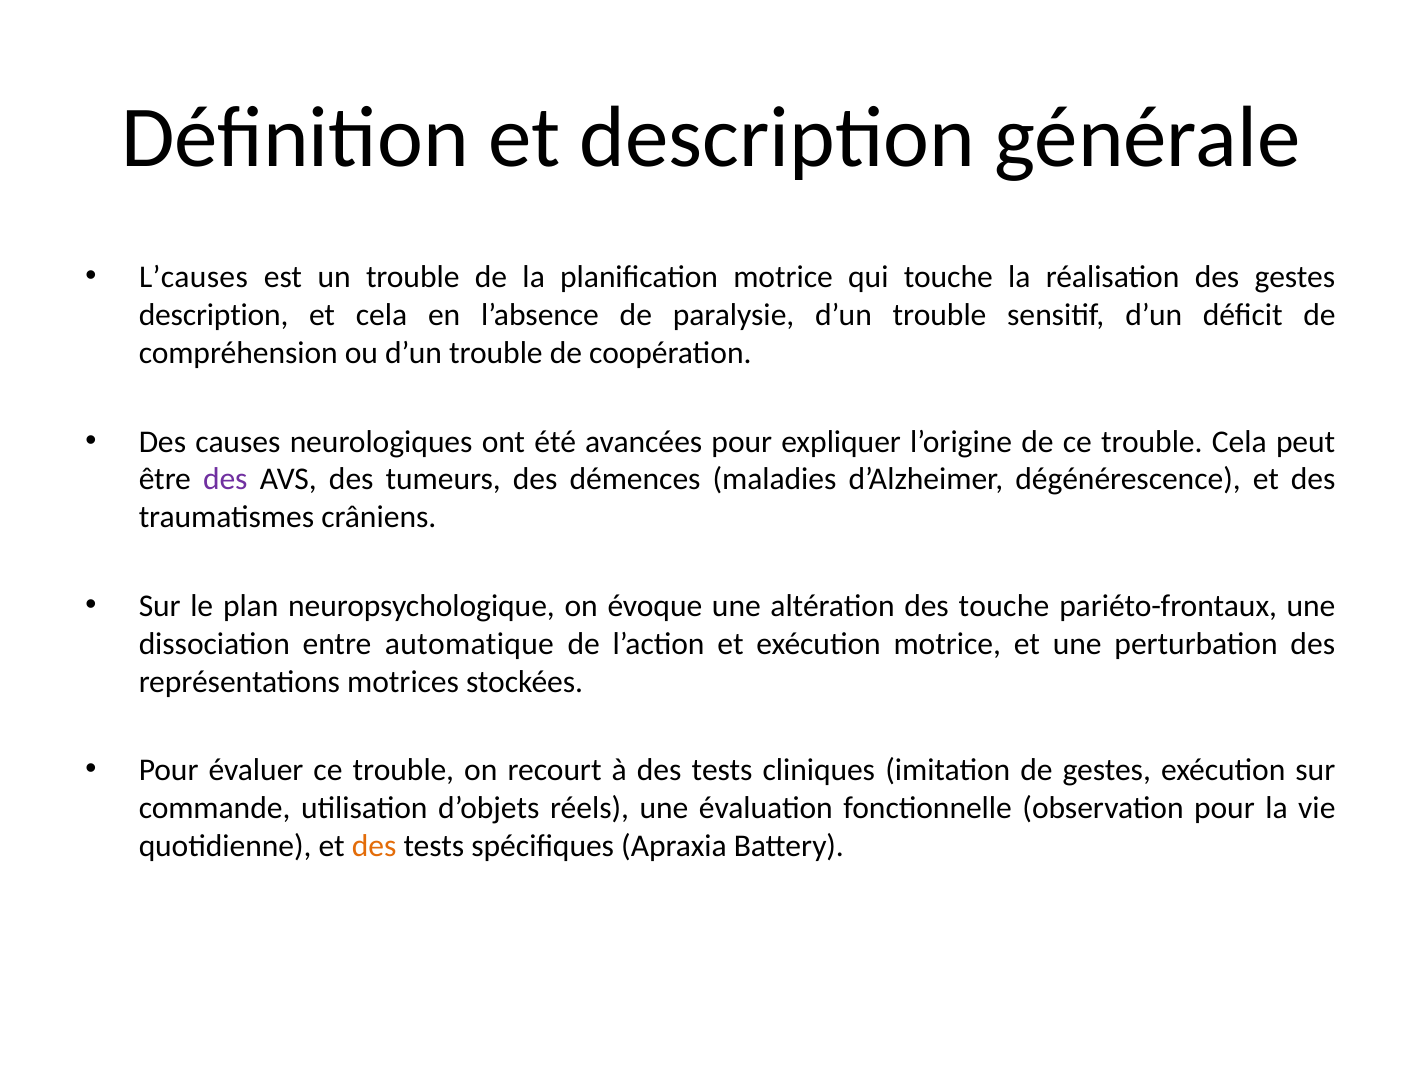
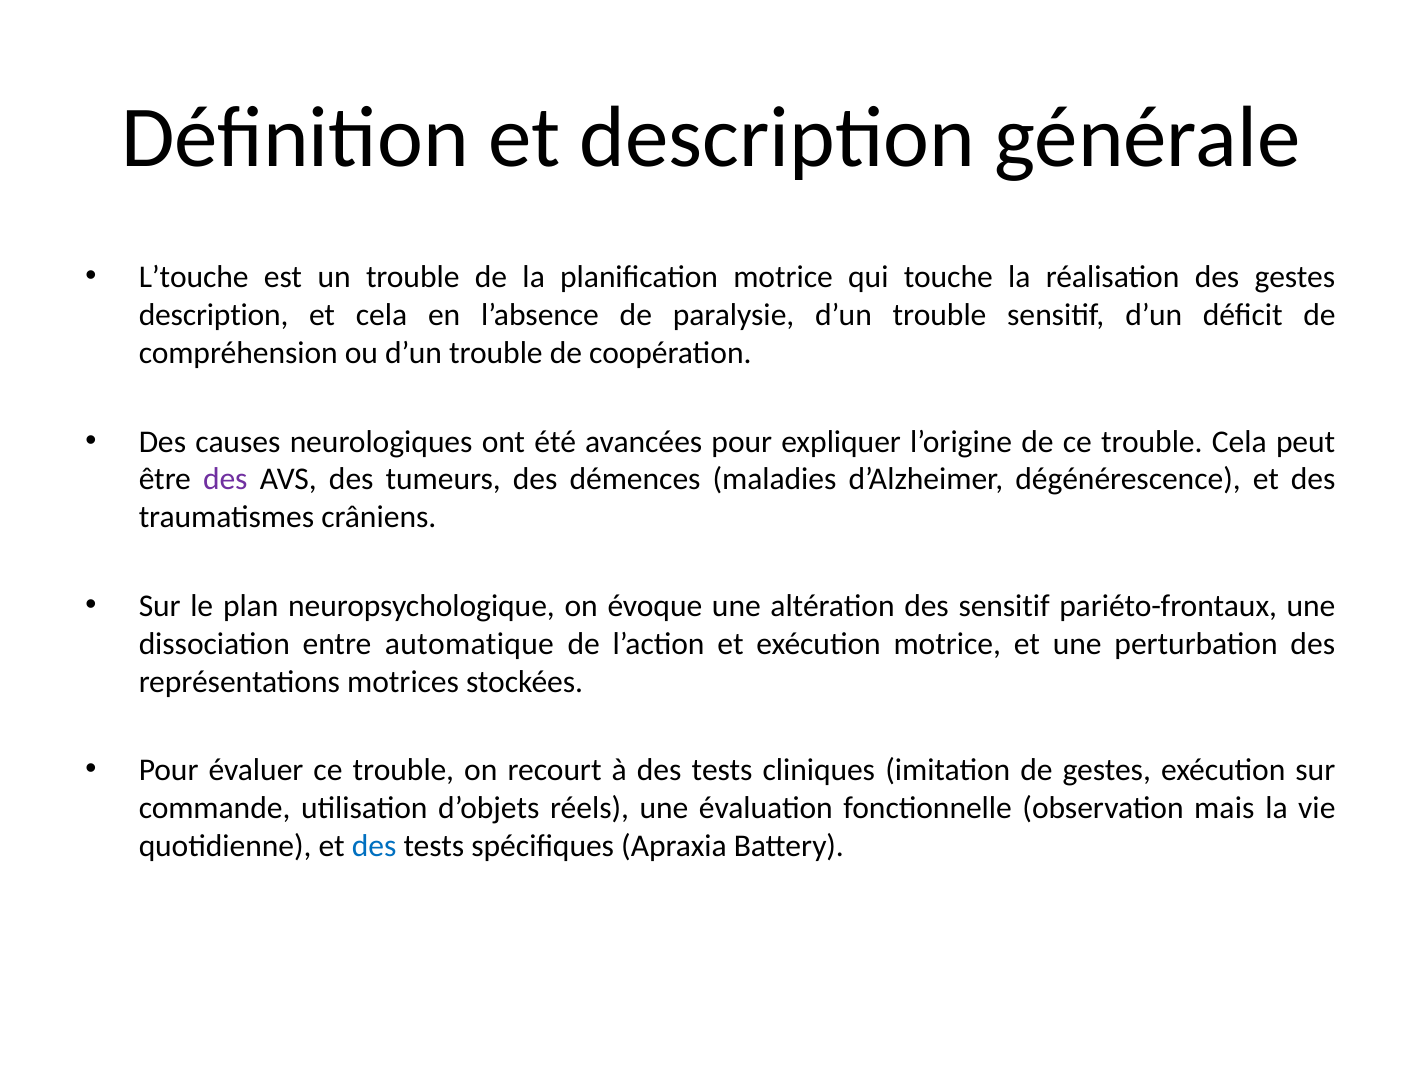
L’causes: L’causes -> L’touche
des touche: touche -> sensitif
observation pour: pour -> mais
des at (374, 846) colour: orange -> blue
